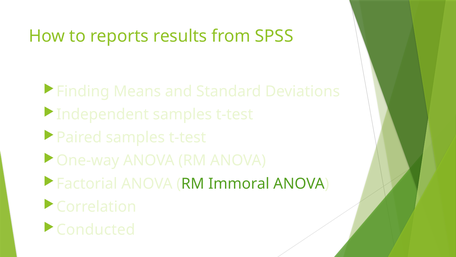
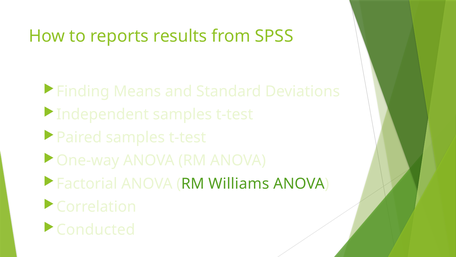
Immoral: Immoral -> Williams
